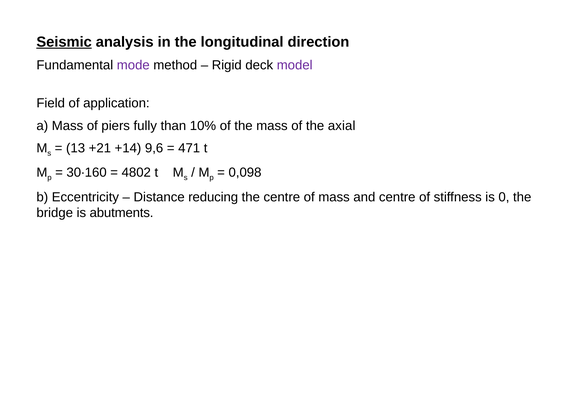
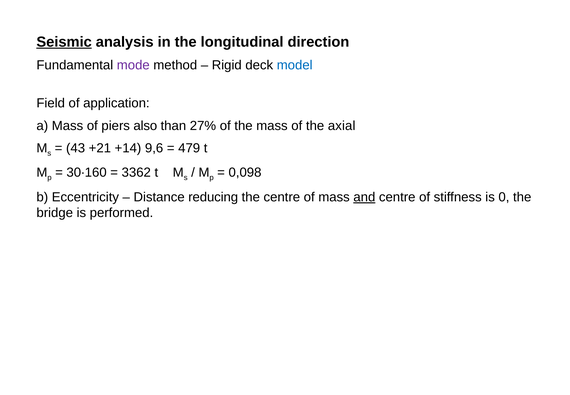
model colour: purple -> blue
fully: fully -> also
10%: 10% -> 27%
13: 13 -> 43
471: 471 -> 479
4802: 4802 -> 3362
and underline: none -> present
abutments: abutments -> performed
